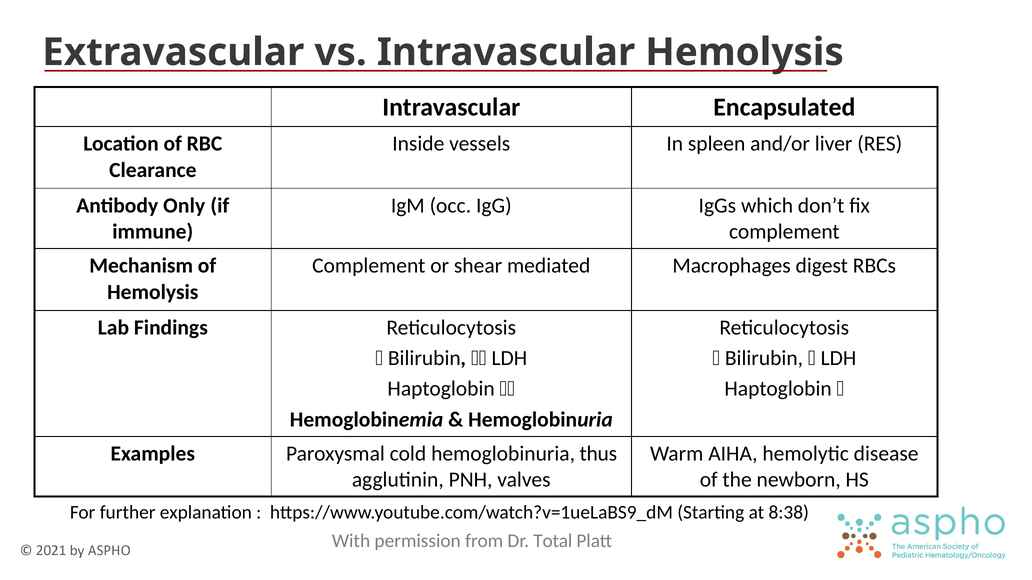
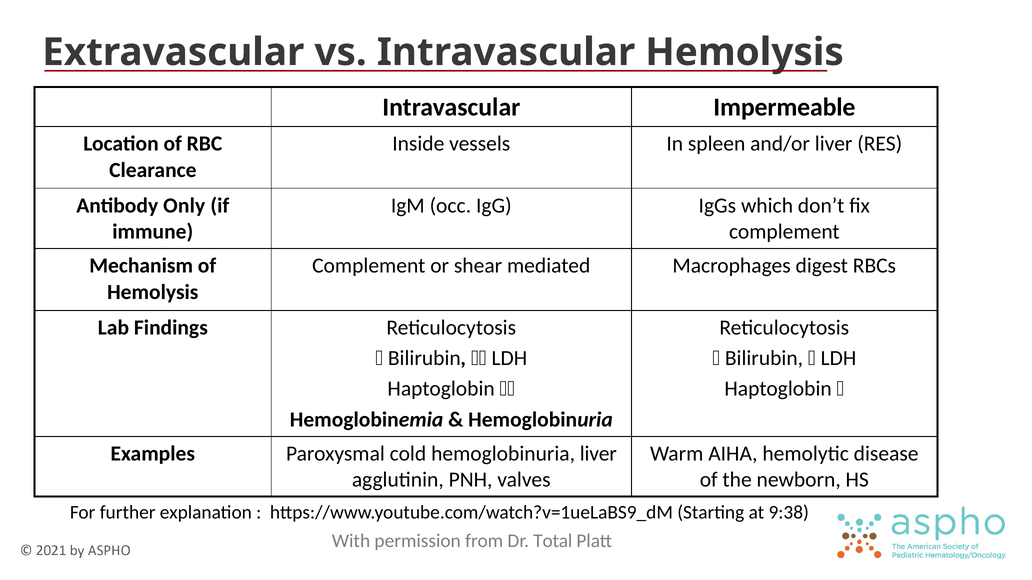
Encapsulated: Encapsulated -> Impermeable
hemoglobinuria thus: thus -> liver
8:38: 8:38 -> 9:38
